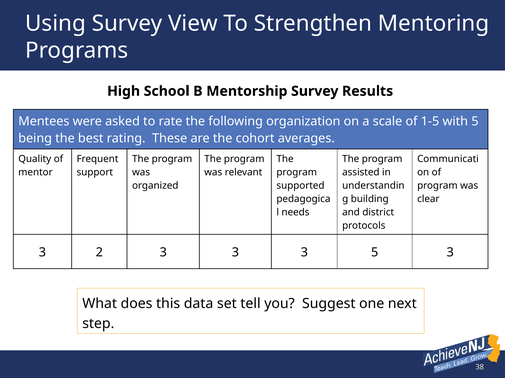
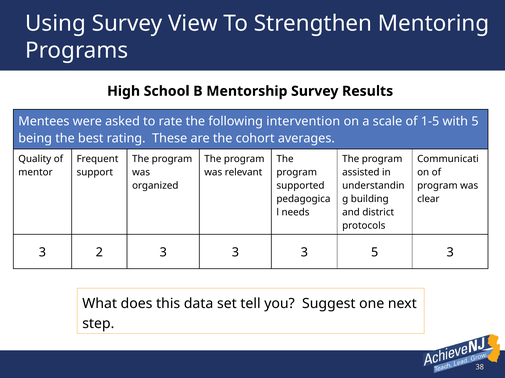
organization: organization -> intervention
